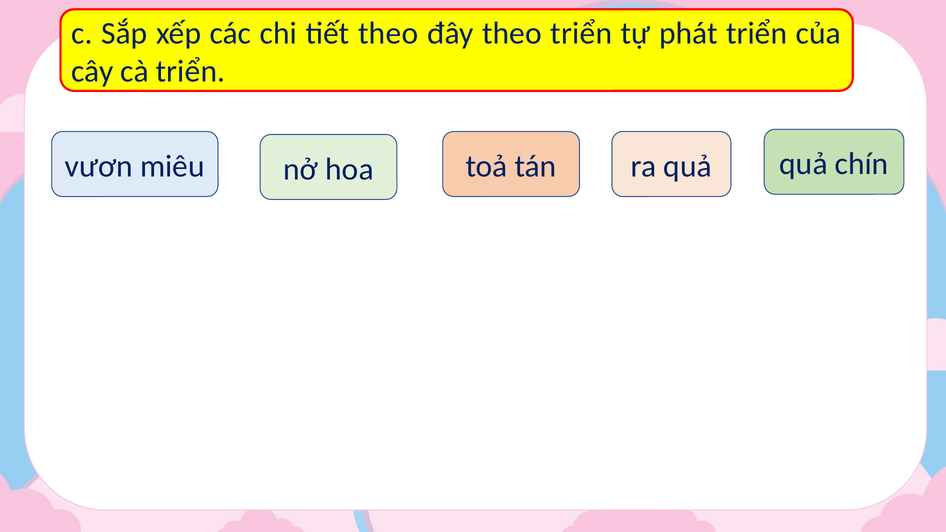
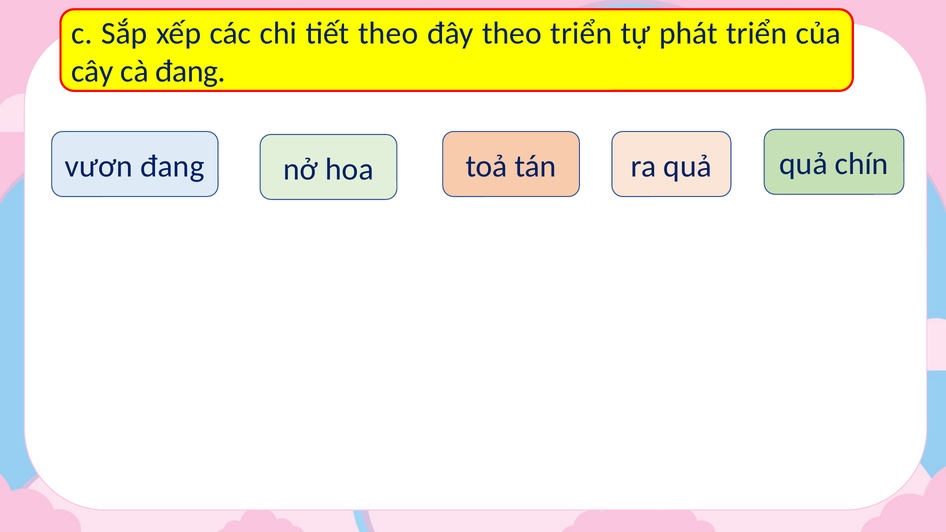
cà triển: triển -> đang
vươn miêu: miêu -> đang
